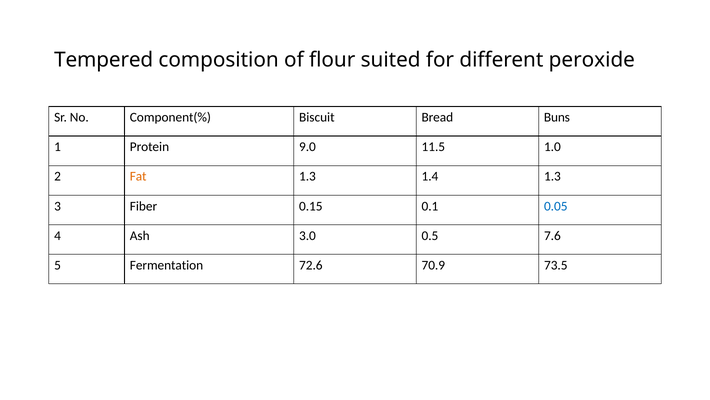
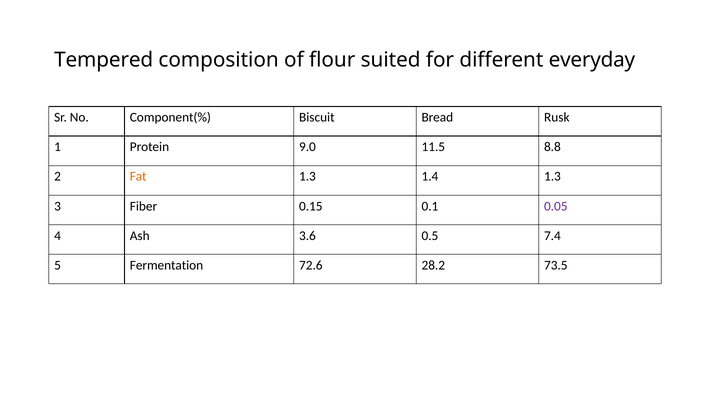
peroxide: peroxide -> everyday
Buns: Buns -> Rusk
1.0: 1.0 -> 8.8
0.05 colour: blue -> purple
3.0: 3.0 -> 3.6
7.6: 7.6 -> 7.4
70.9: 70.9 -> 28.2
